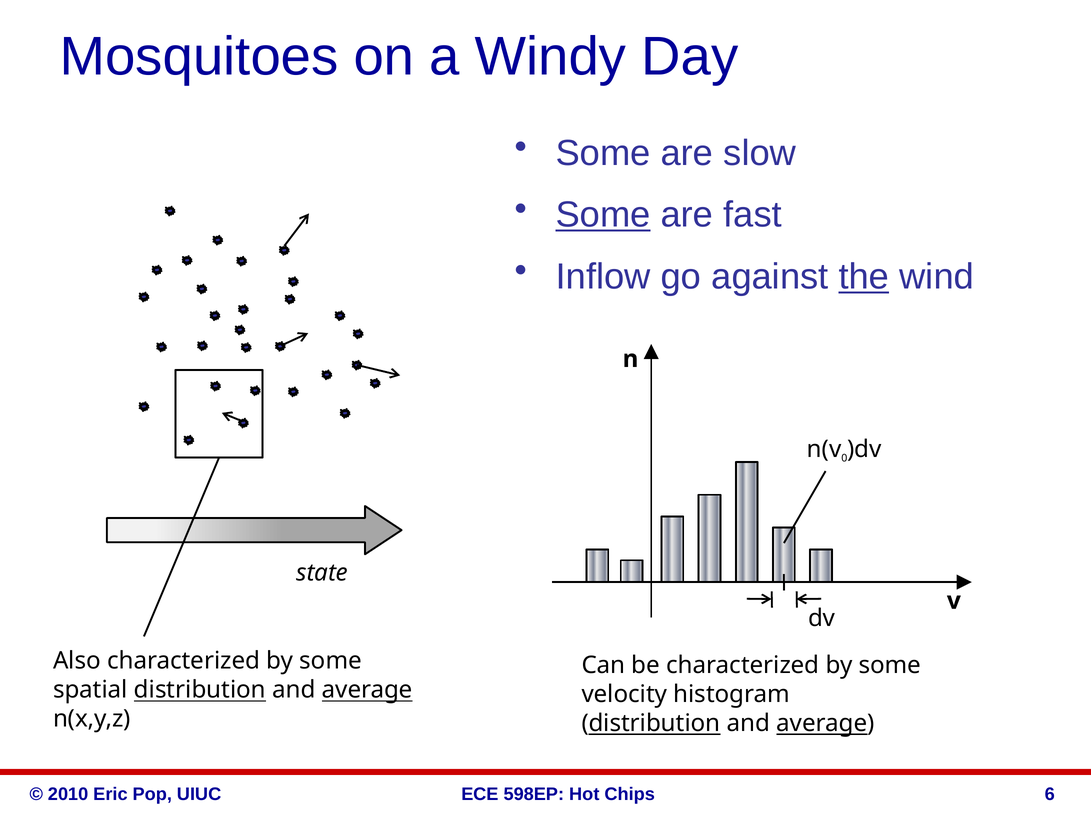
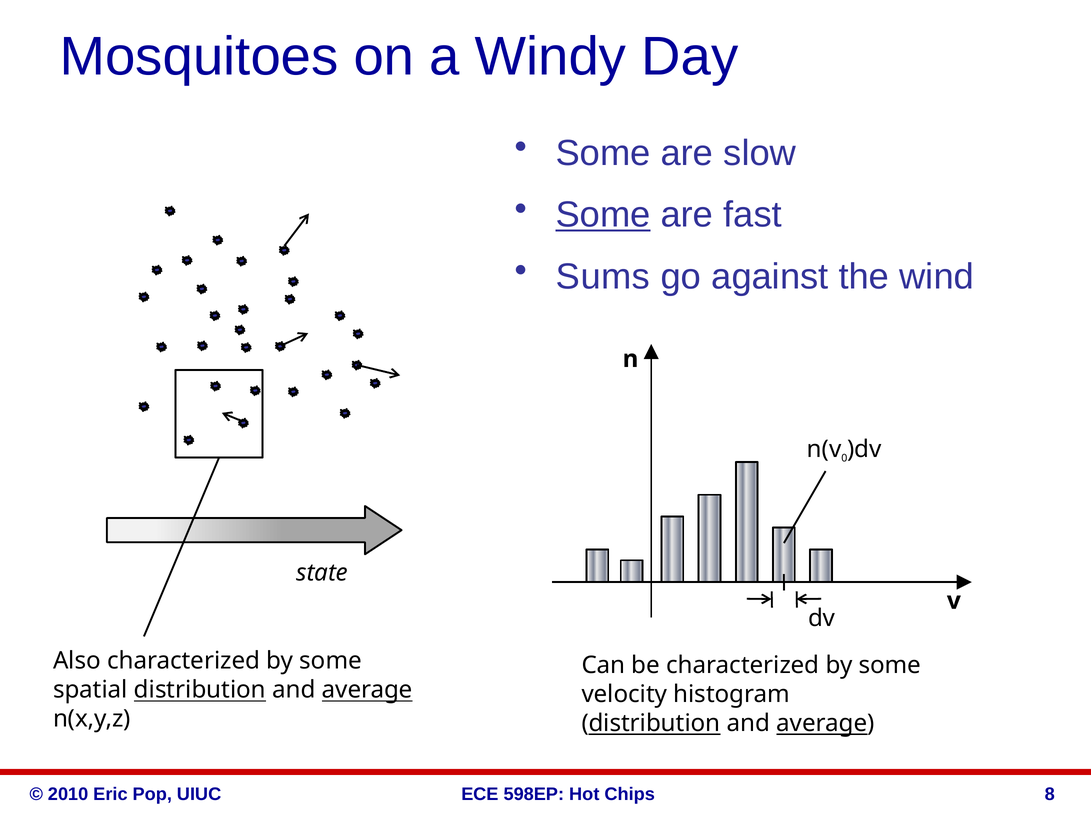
Inflow: Inflow -> Sums
the underline: present -> none
6: 6 -> 8
